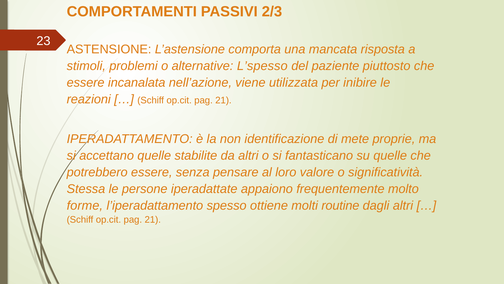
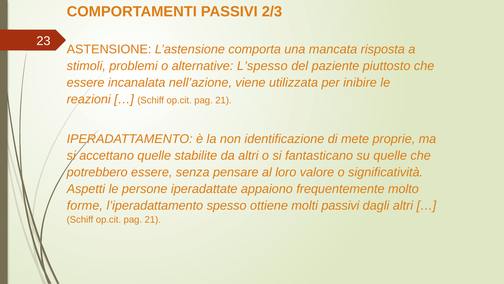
Stessa: Stessa -> Aspetti
molti routine: routine -> passivi
